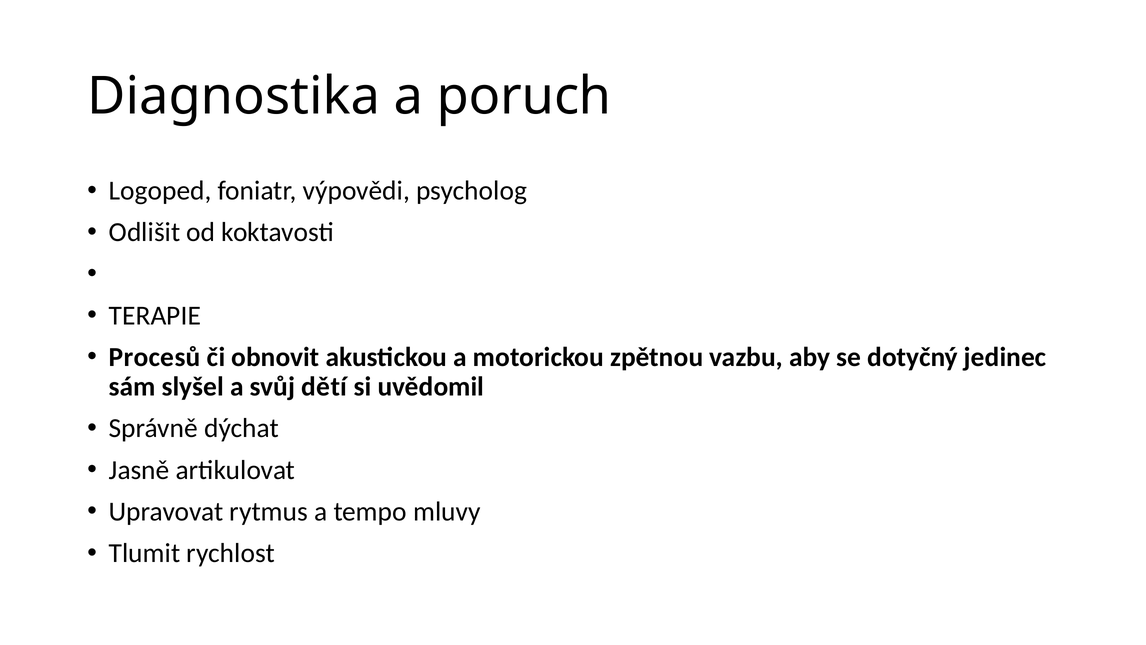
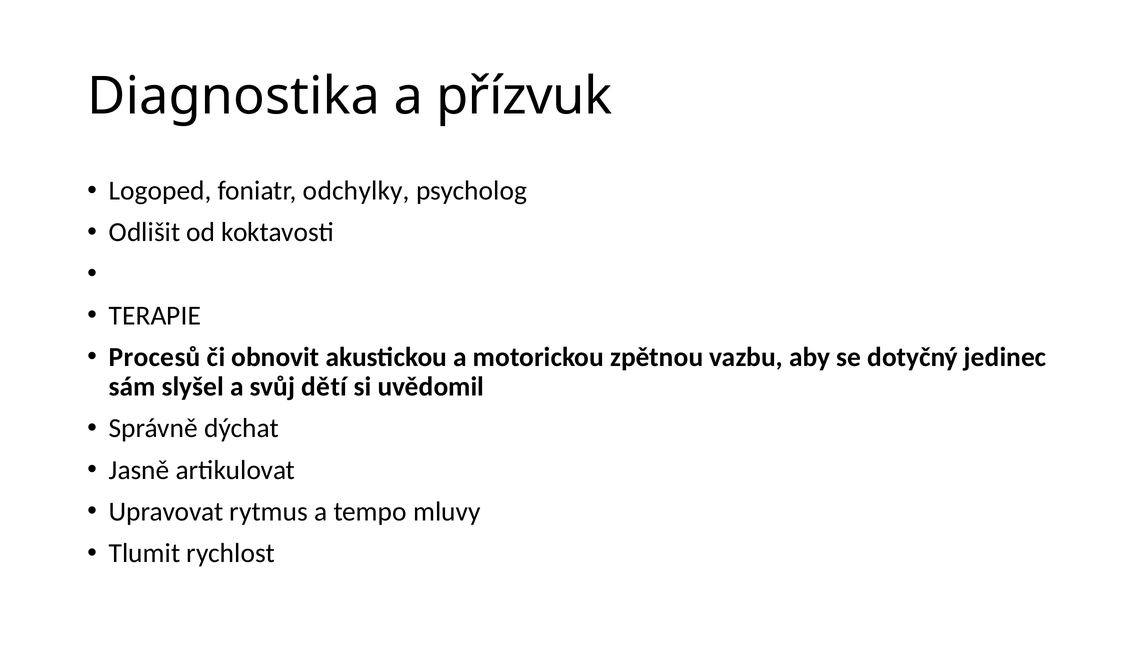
poruch: poruch -> přízvuk
výpovědi: výpovědi -> odchylky
